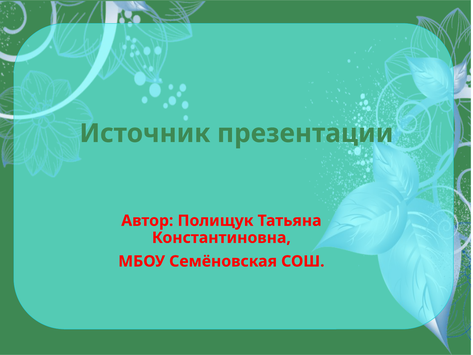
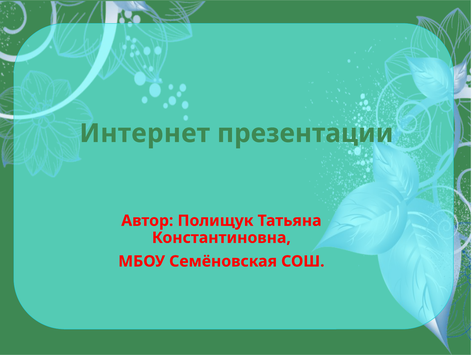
Источник: Источник -> Интернет
